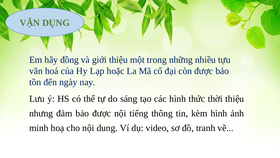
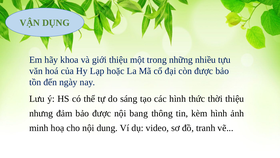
đồng: đồng -> khoa
tiếng: tiếng -> bang
